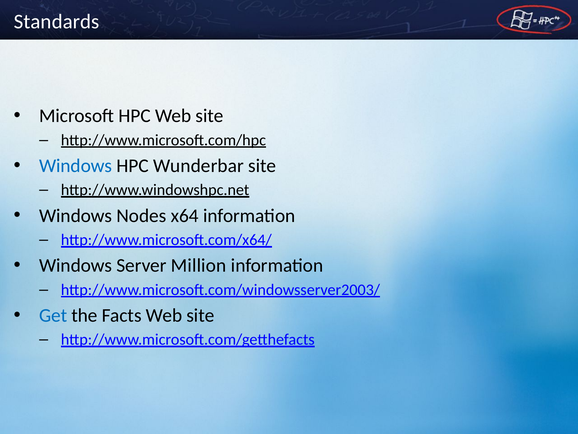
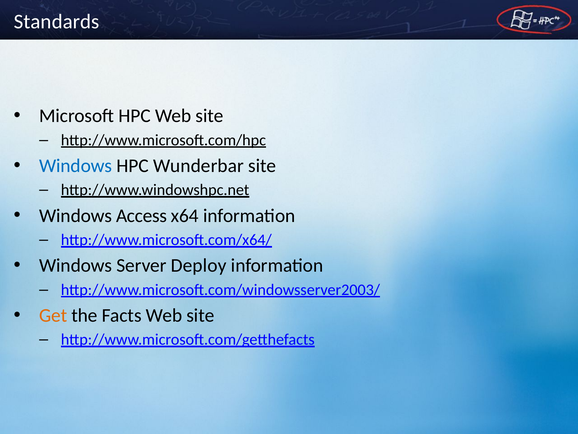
Nodes: Nodes -> Access
Million: Million -> Deploy
Get colour: blue -> orange
